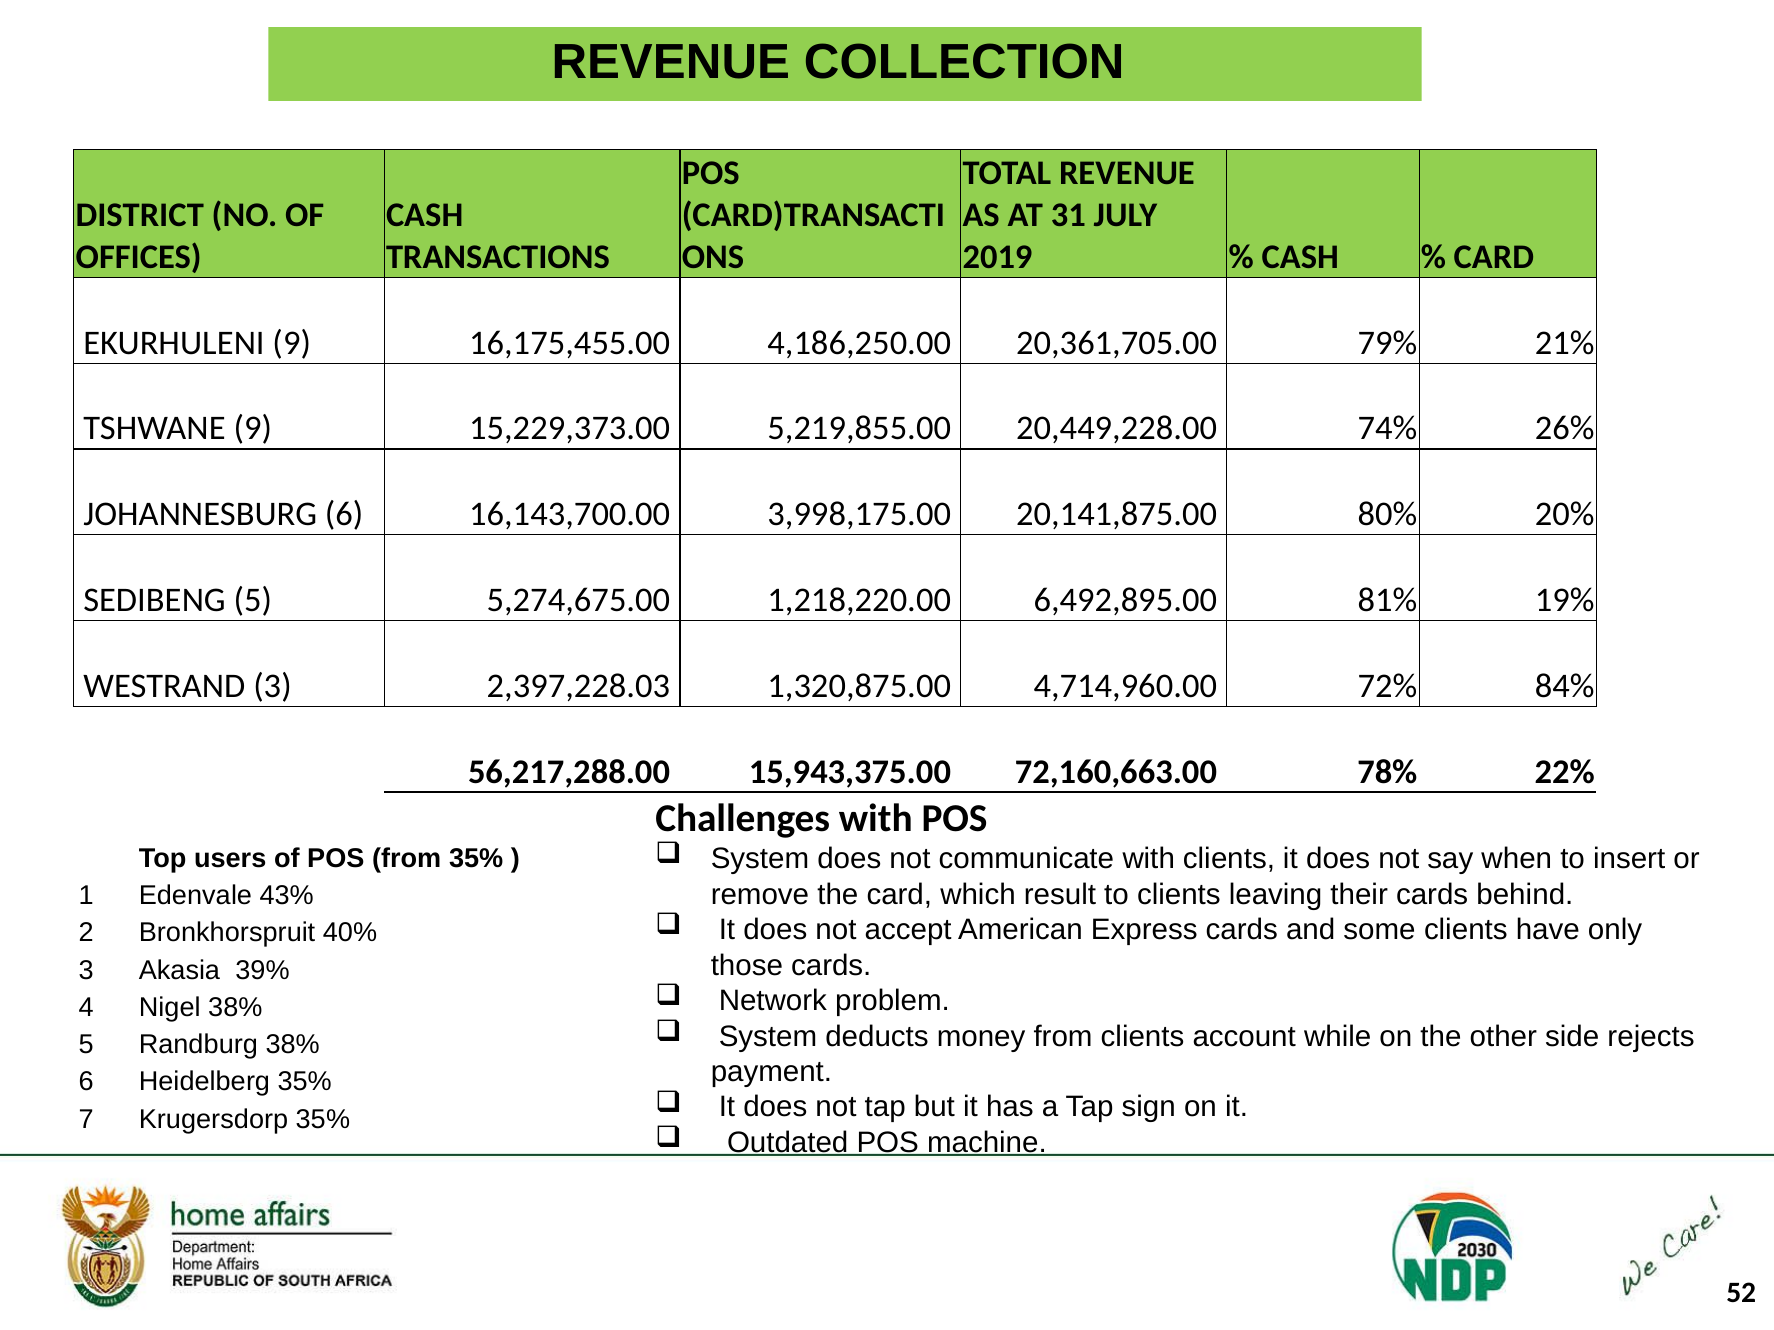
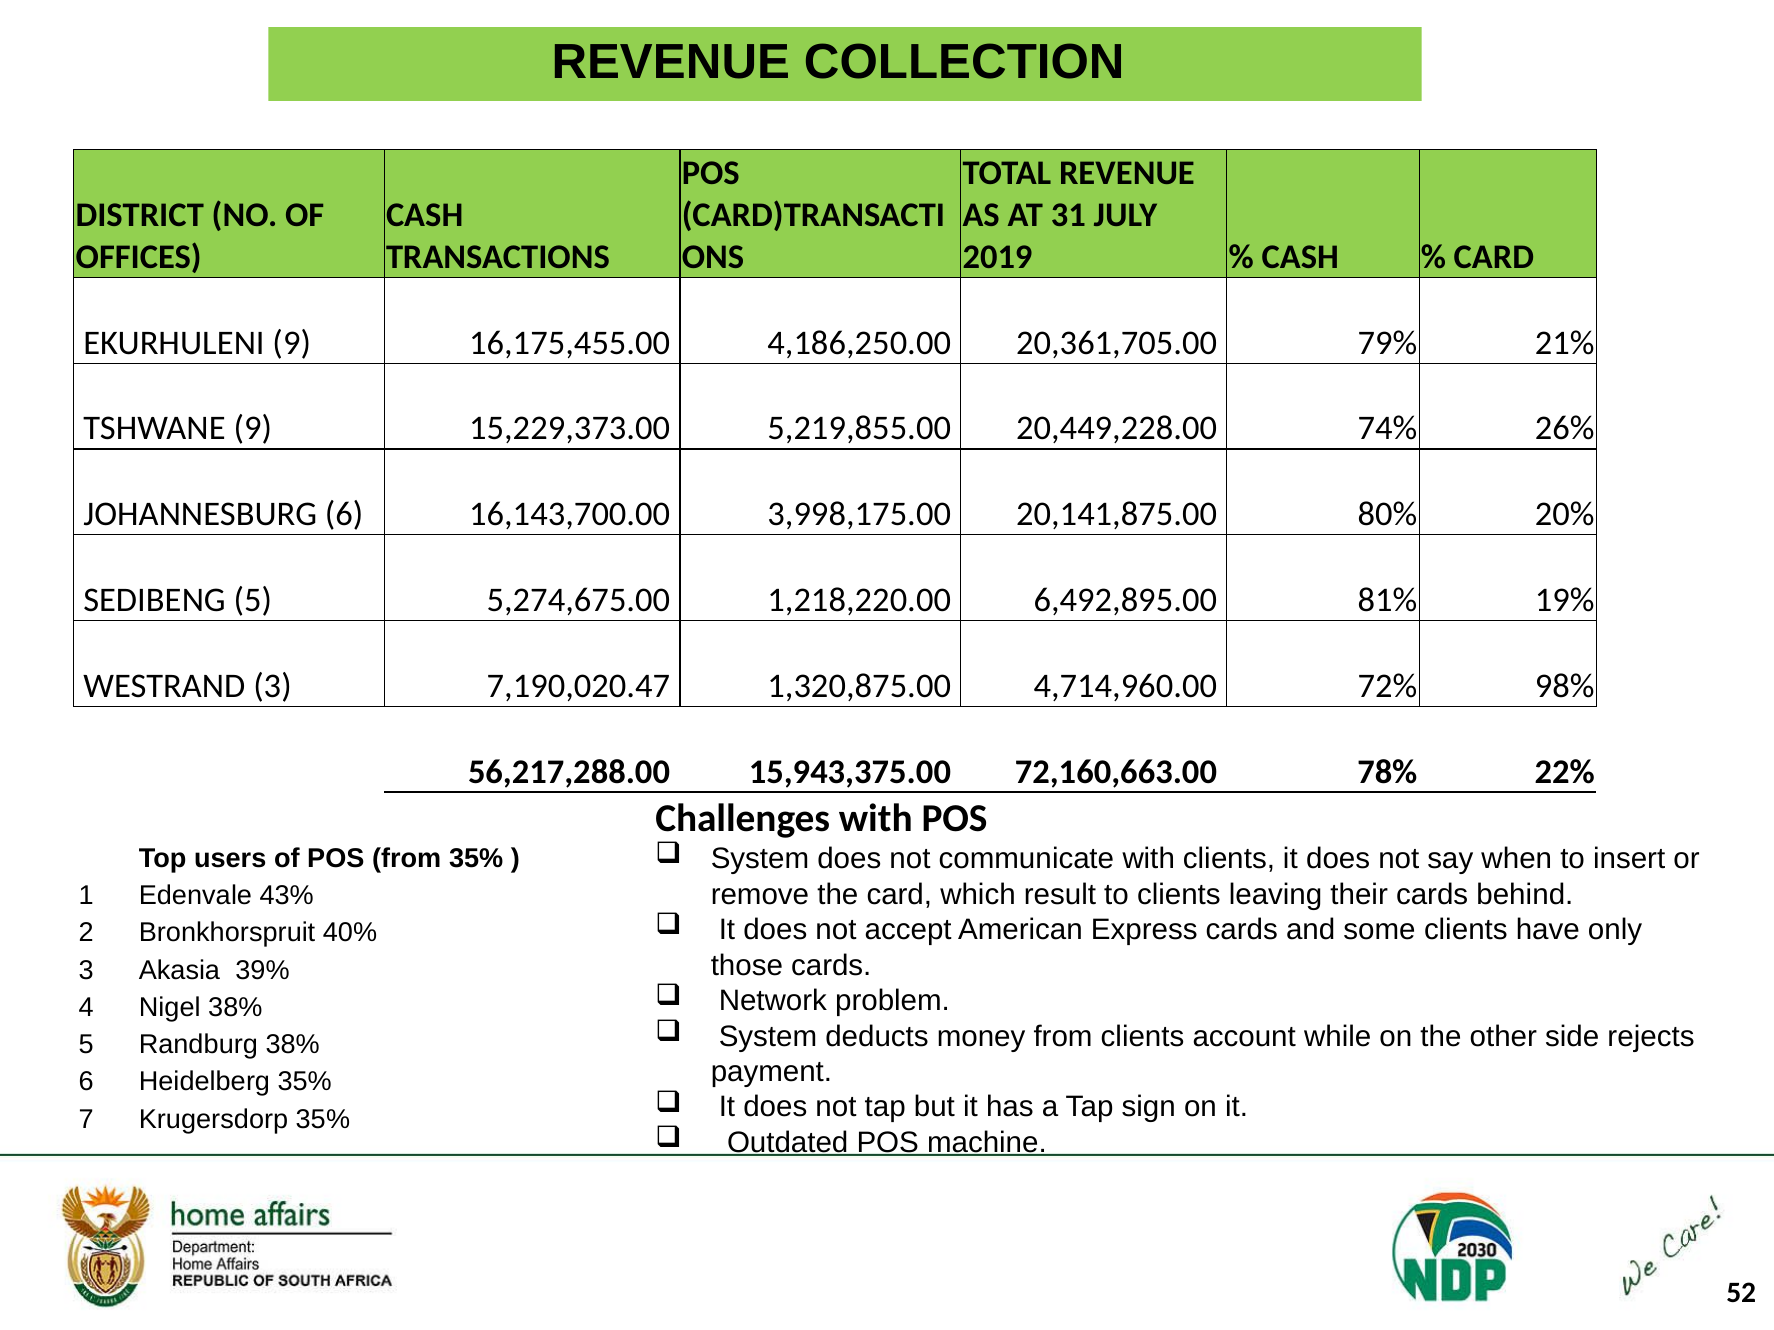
2,397,228.03: 2,397,228.03 -> 7,190,020.47
84%: 84% -> 98%
